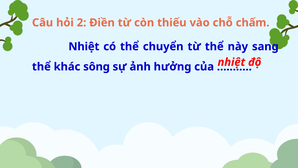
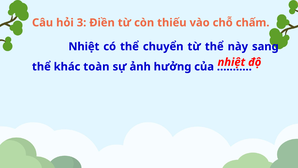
2: 2 -> 3
sông: sông -> toàn
